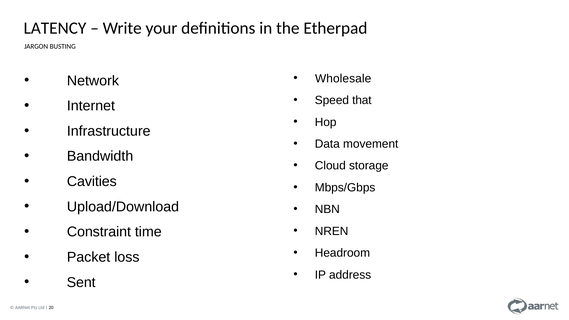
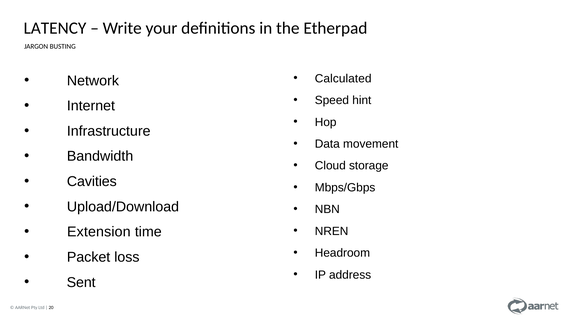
Wholesale: Wholesale -> Calculated
that: that -> hint
Constraint: Constraint -> Extension
